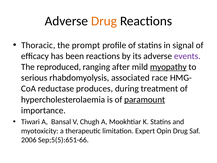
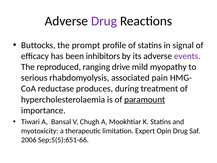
Drug at (104, 21) colour: orange -> purple
Thoracic: Thoracic -> Buttocks
been reactions: reactions -> inhibitors
after: after -> drive
myopathy underline: present -> none
race: race -> pain
